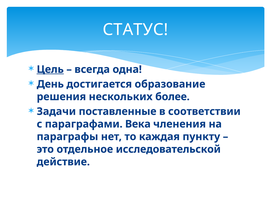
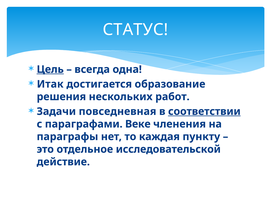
День: День -> Итак
более: более -> работ
поставленные: поставленные -> повседневная
соответствии underline: none -> present
Века: Века -> Веке
